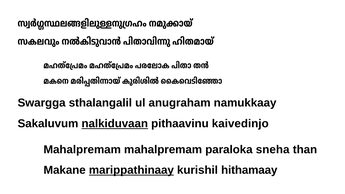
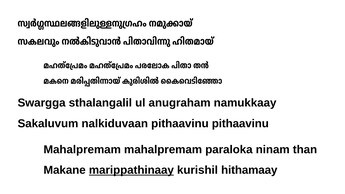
nalkiduvaan underline: present -> none
pithaavinu kaivedinjo: kaivedinjo -> pithaavinu
sneha: sneha -> ninam
